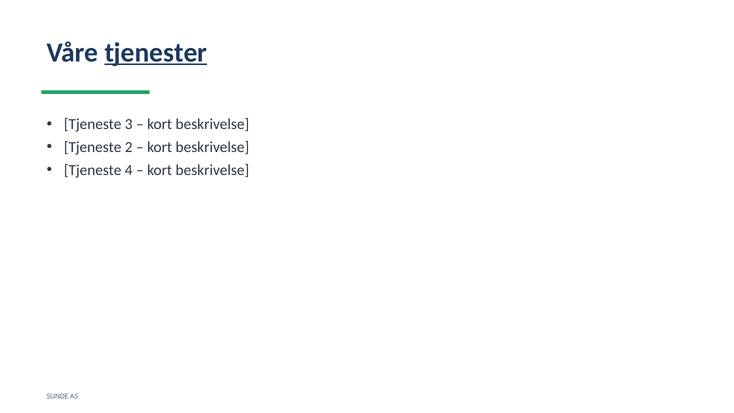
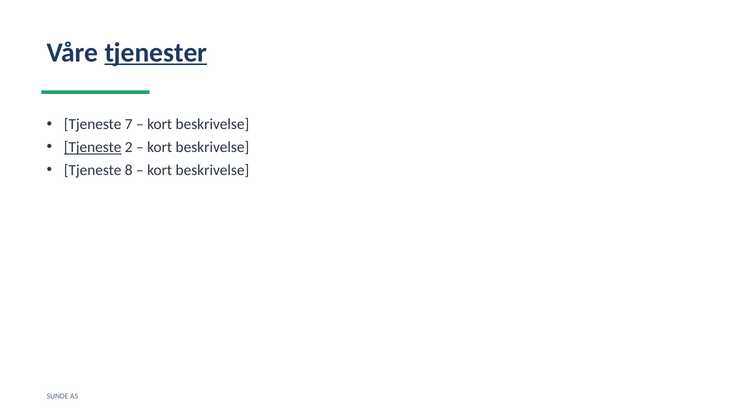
3: 3 -> 7
Tjeneste at (93, 147) underline: none -> present
4: 4 -> 8
